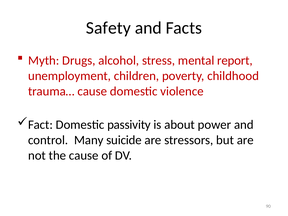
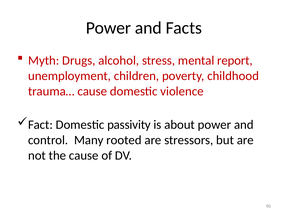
Safety at (108, 28): Safety -> Power
suicide: suicide -> rooted
